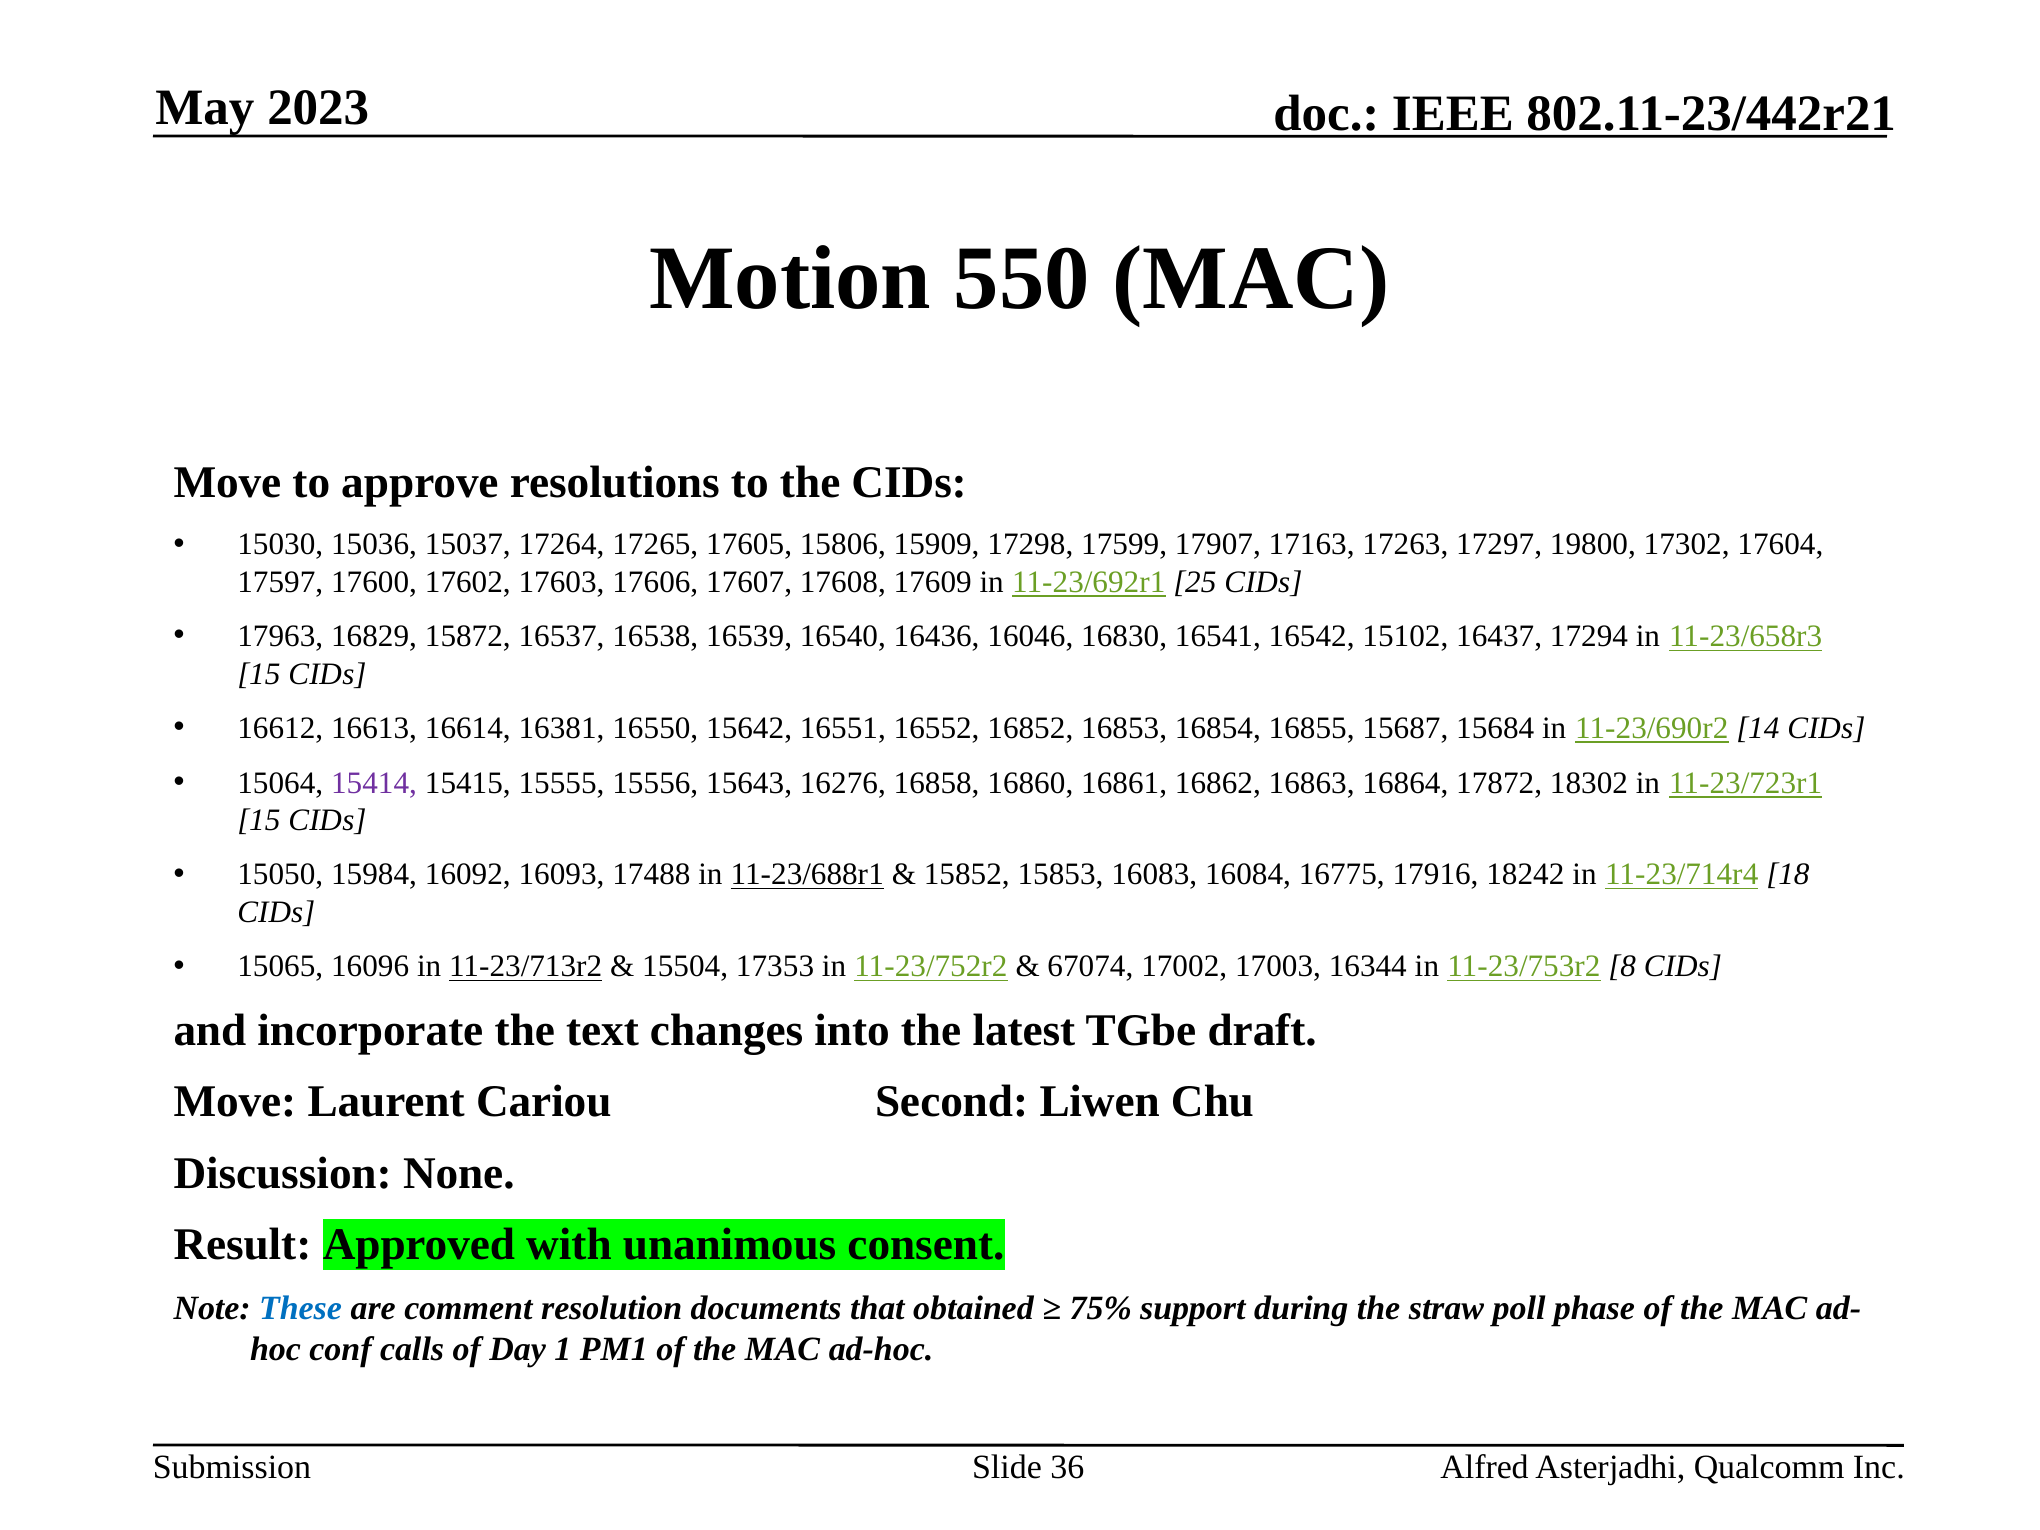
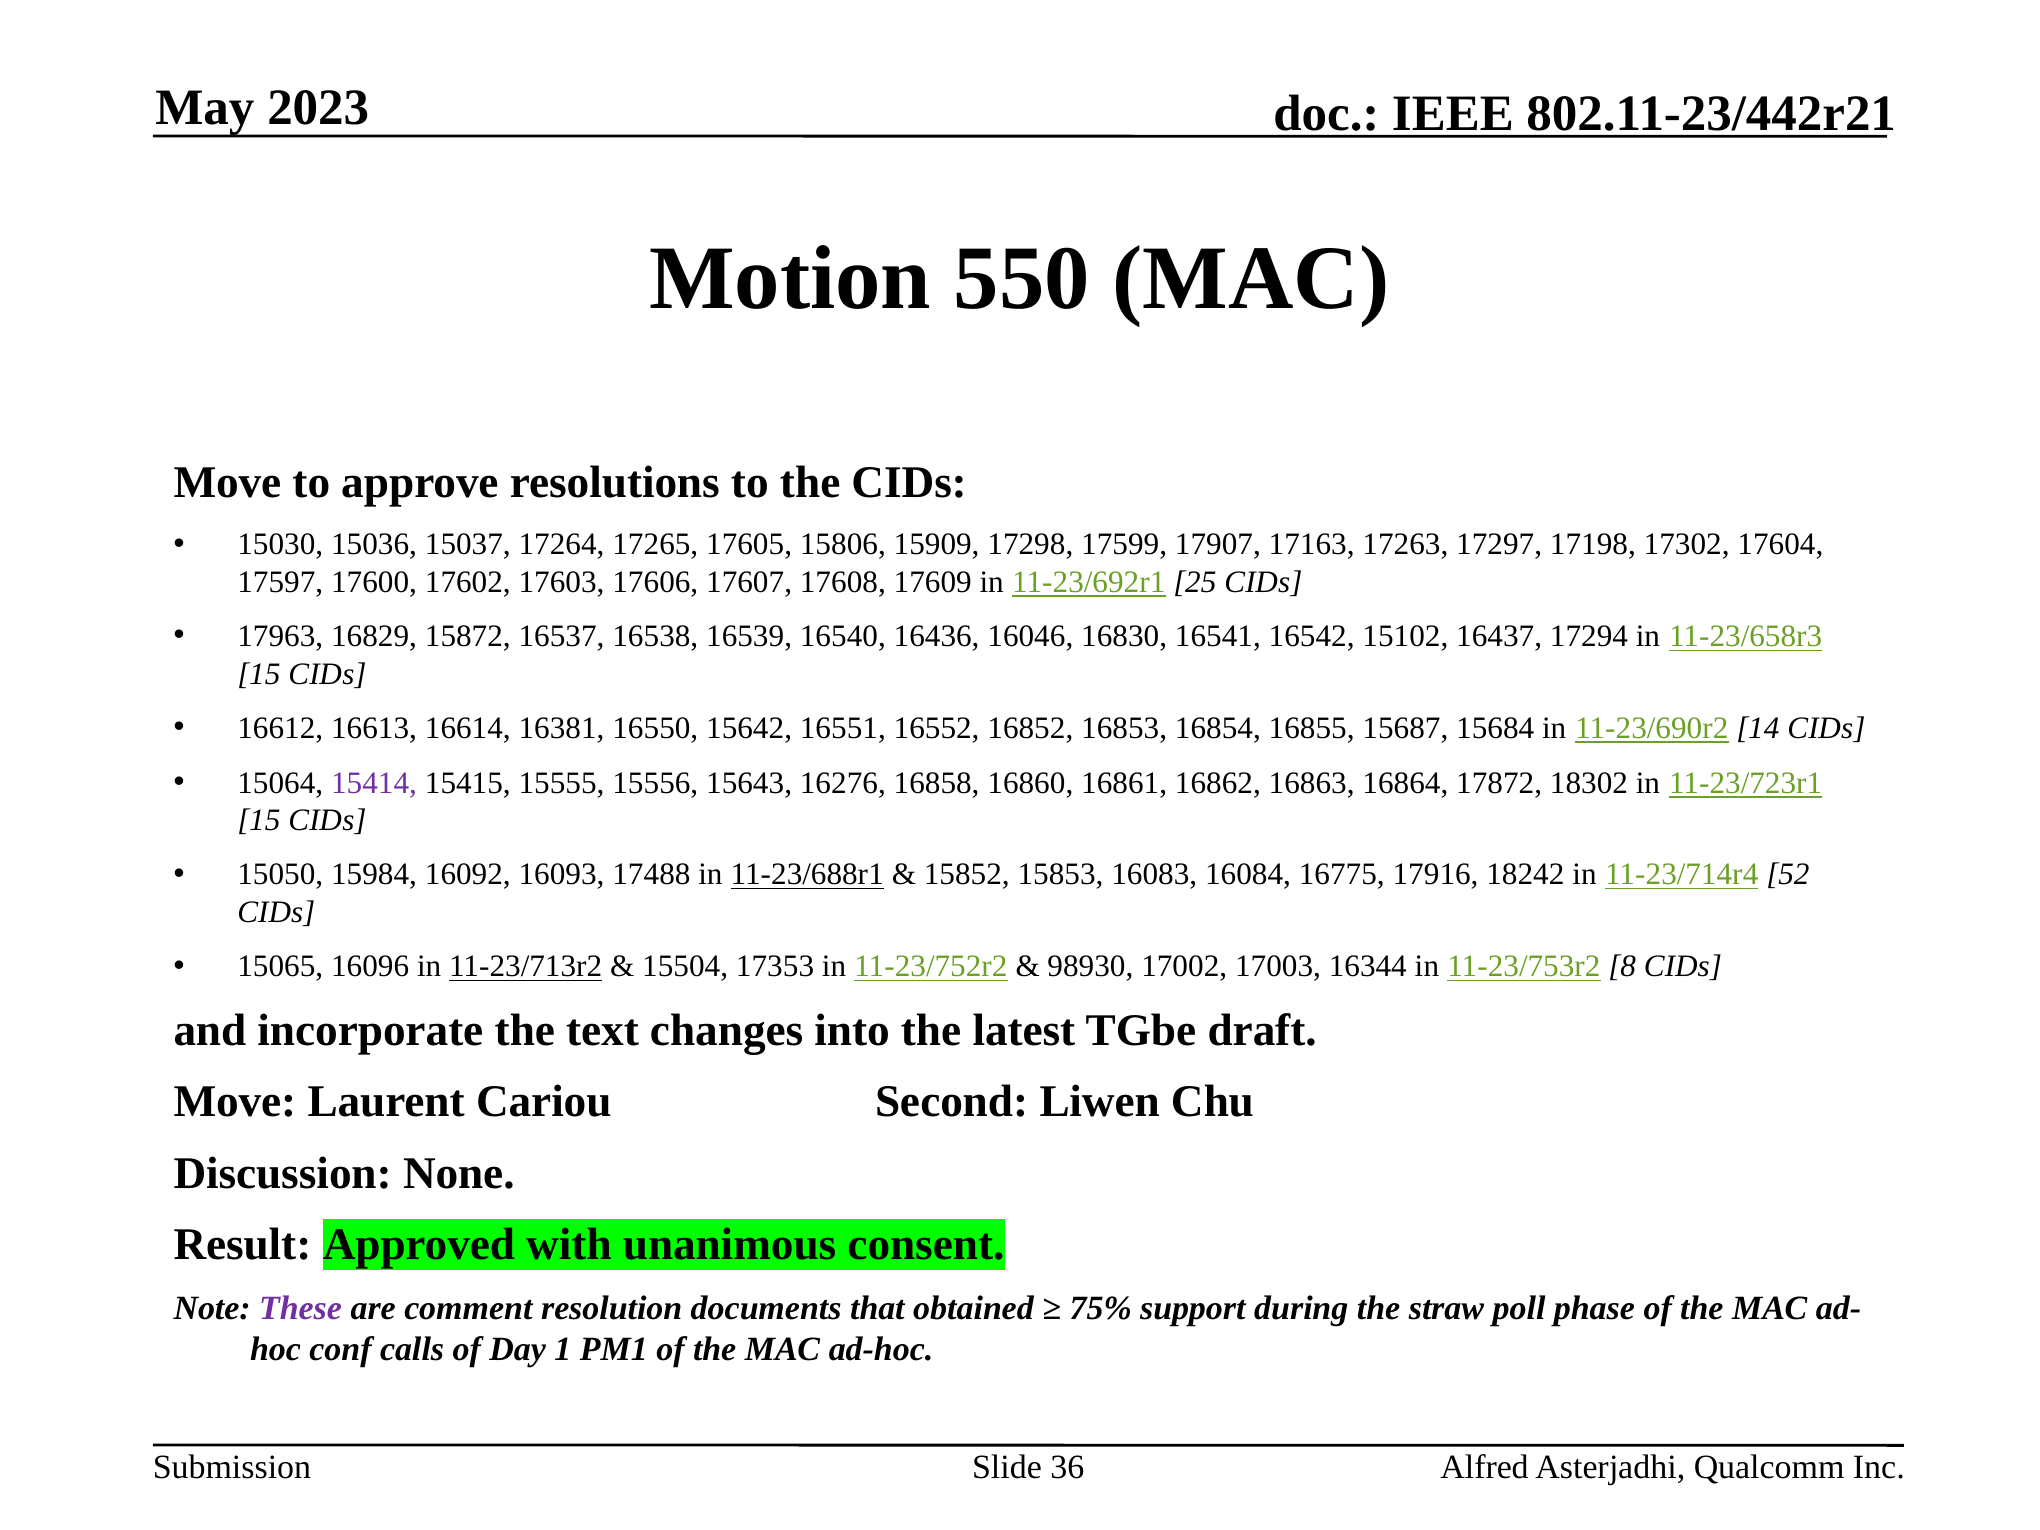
19800: 19800 -> 17198
18: 18 -> 52
67074: 67074 -> 98930
These colour: blue -> purple
